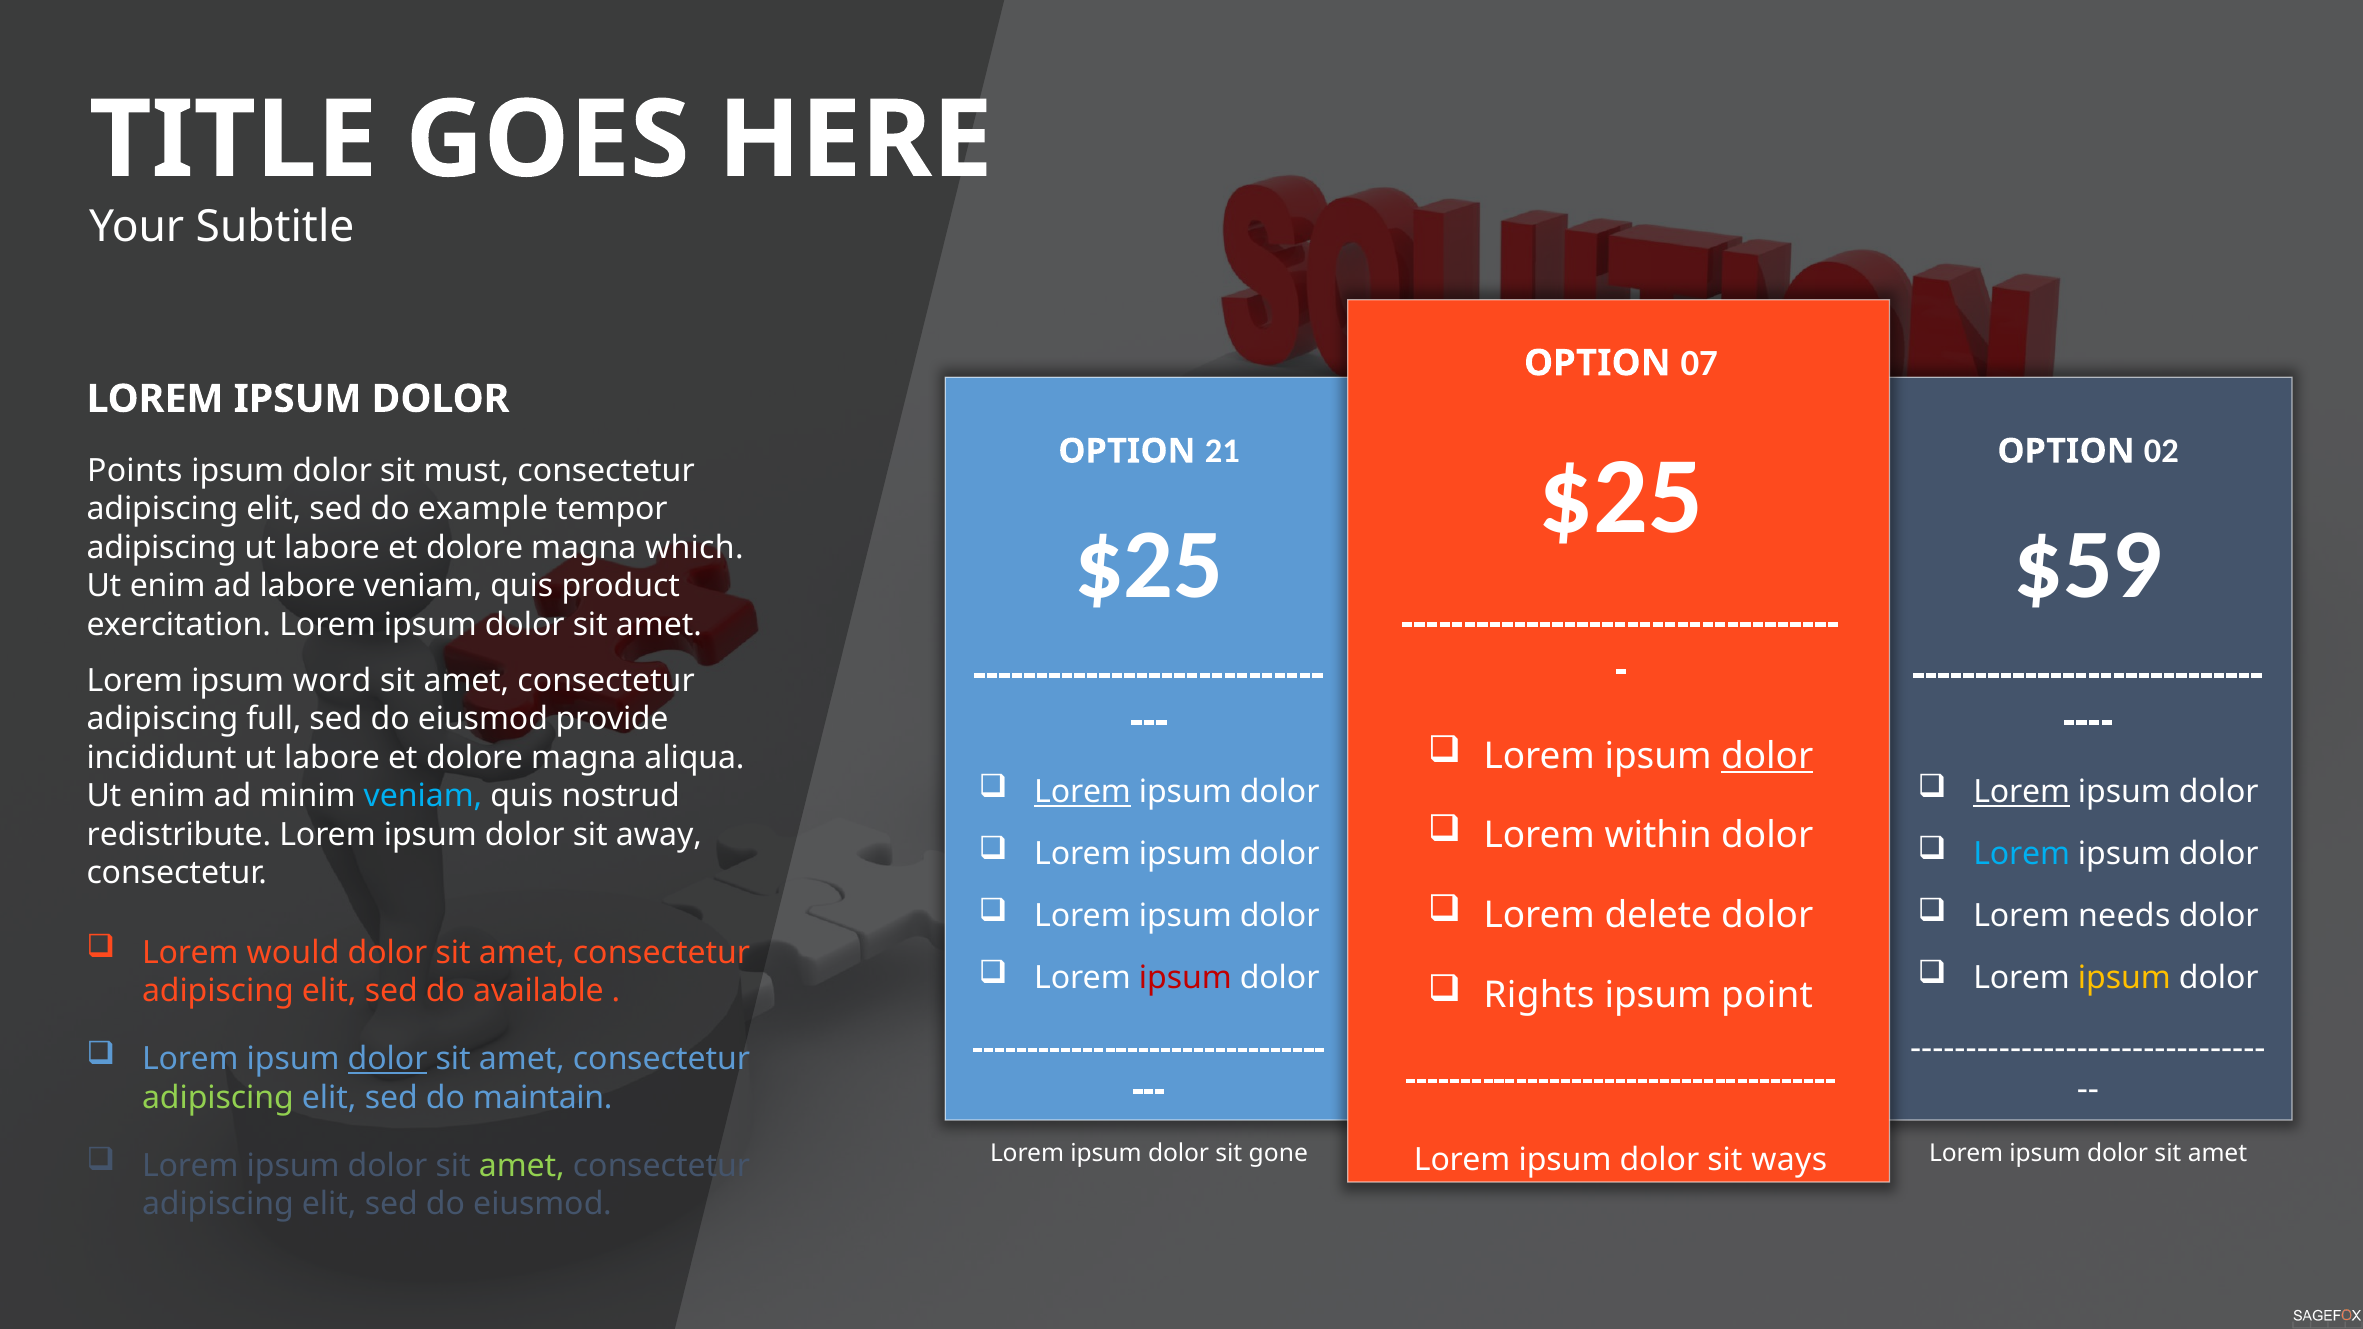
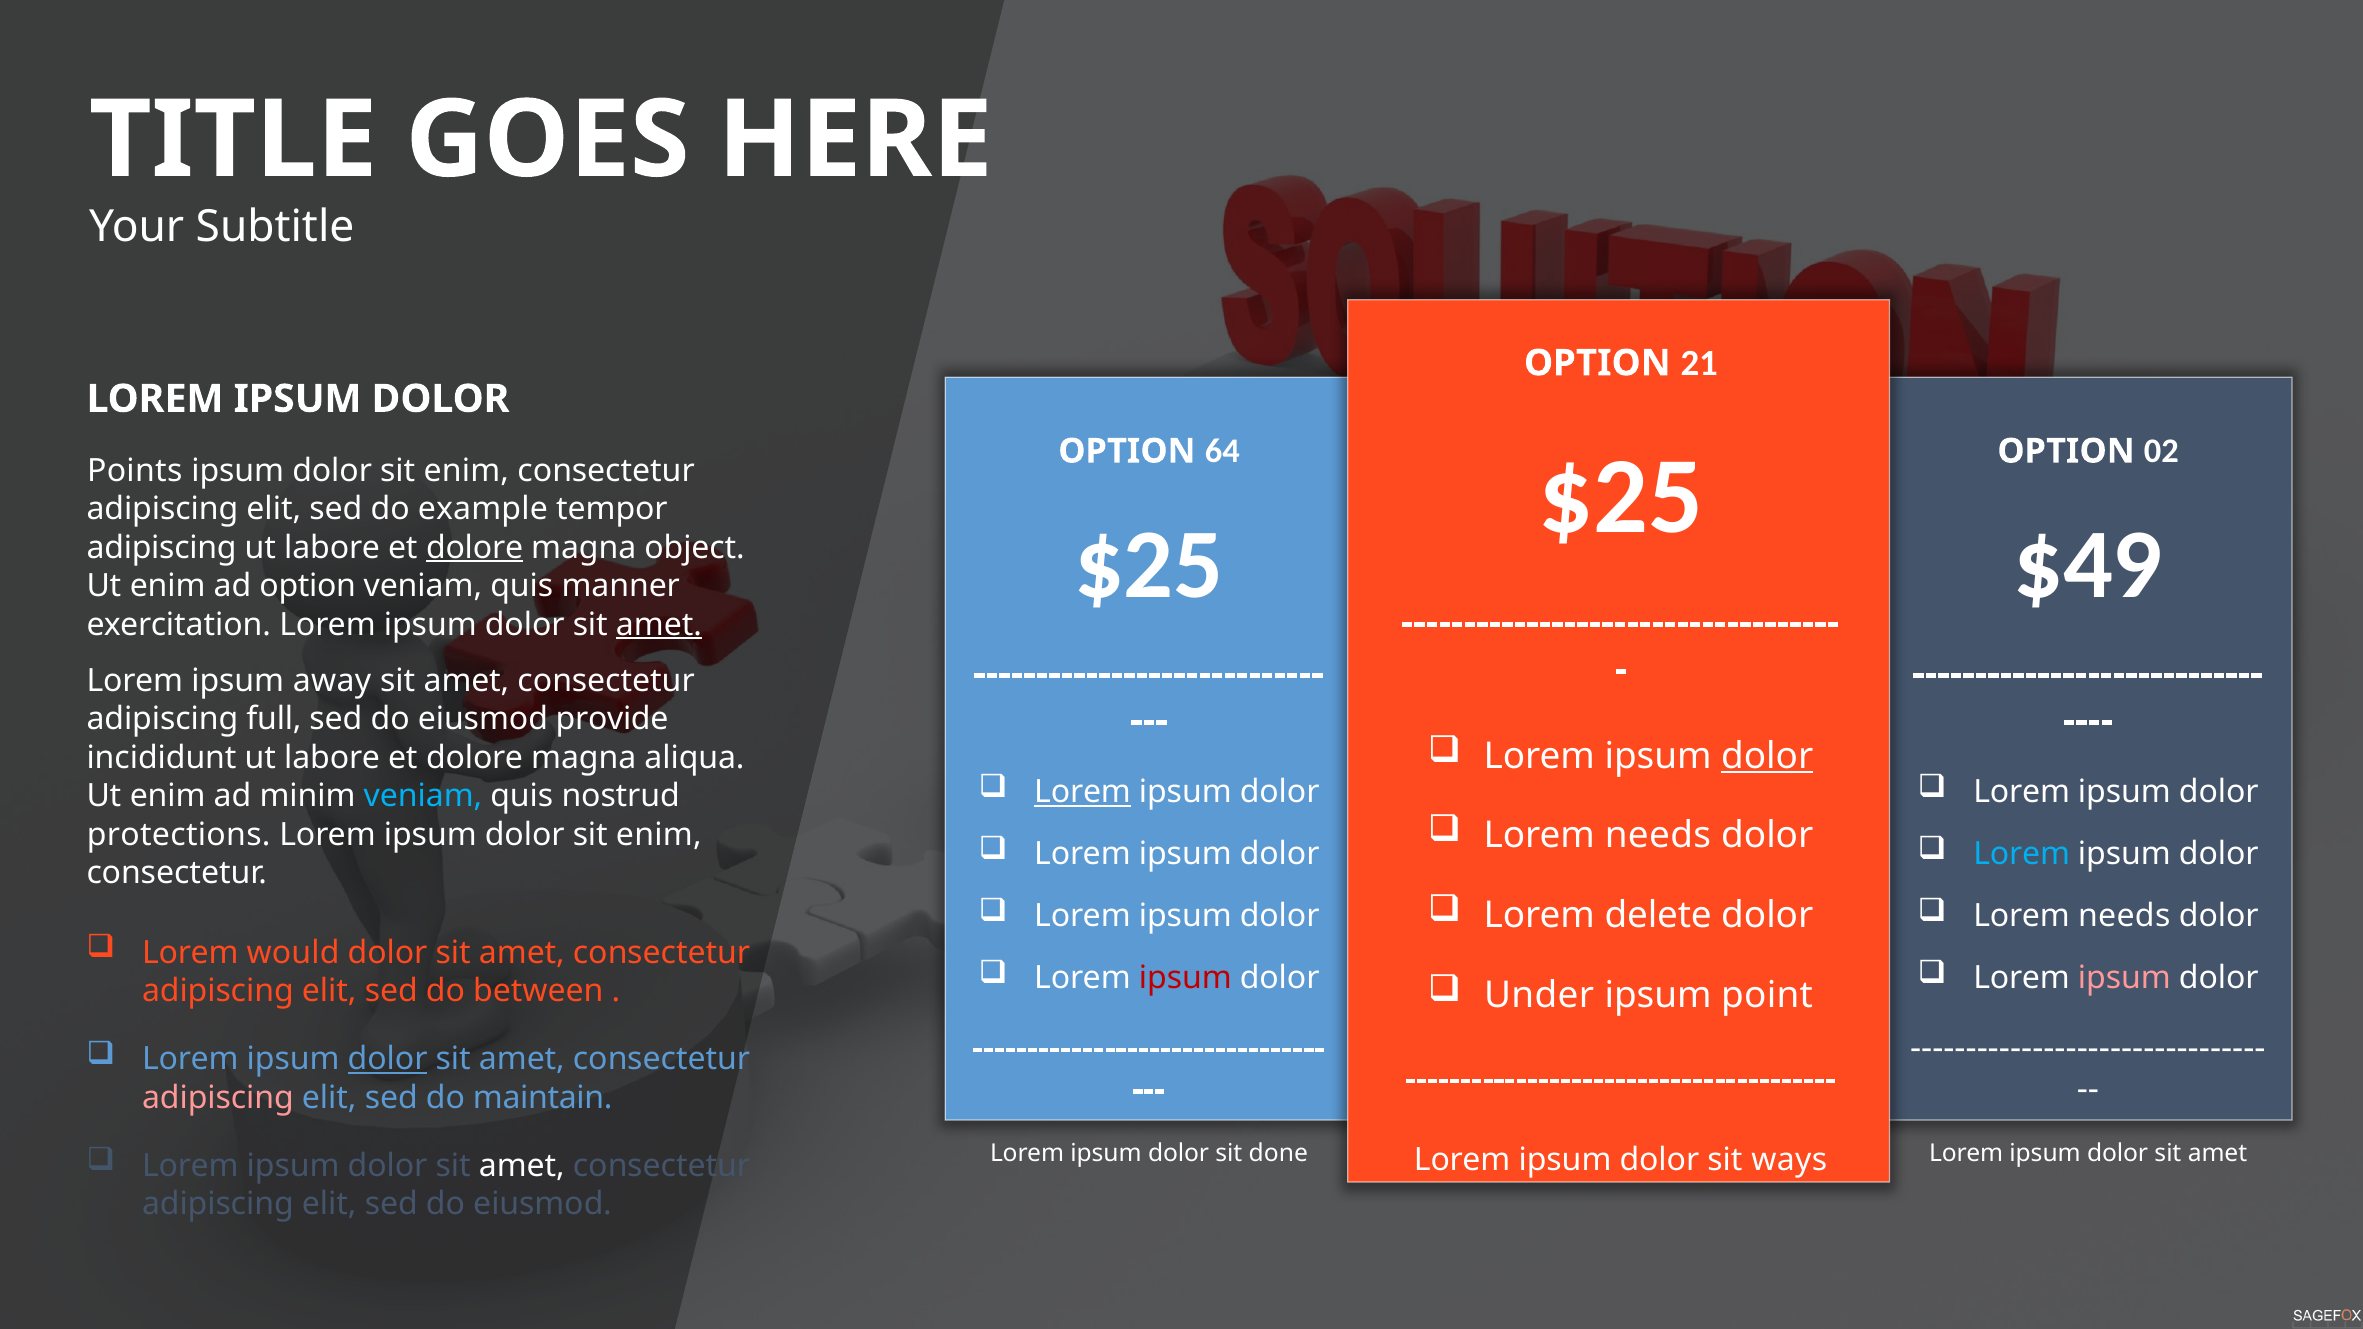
07: 07 -> 21
21: 21 -> 64
must at (466, 471): must -> enim
$59: $59 -> $49
dolore at (475, 548) underline: none -> present
which: which -> object
ad labore: labore -> option
product: product -> manner
amet at (659, 625) underline: none -> present
word: word -> away
Lorem at (2022, 792) underline: present -> none
within at (1658, 836): within -> needs
redistribute: redistribute -> protections
away at (659, 835): away -> enim
ipsum at (2124, 978) colour: yellow -> pink
Rights: Rights -> Under
available: available -> between
adipiscing at (218, 1098) colour: light green -> pink
gone: gone -> done
amet at (522, 1166) colour: light green -> white
